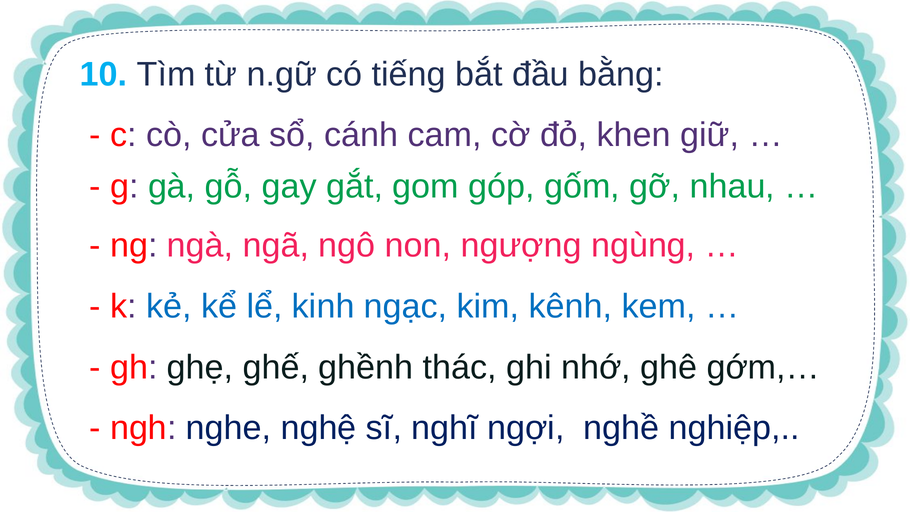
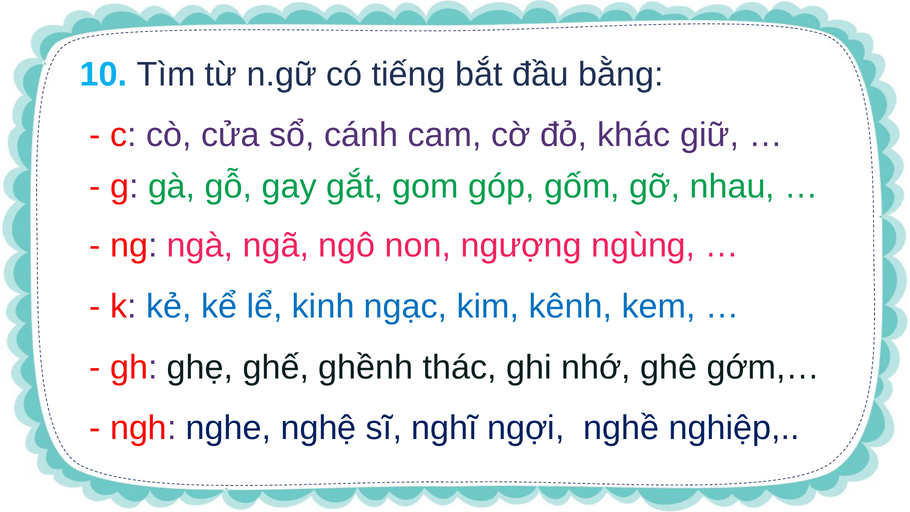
khen: khen -> khác
